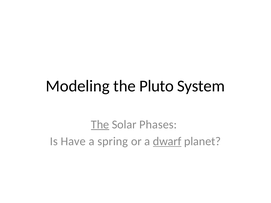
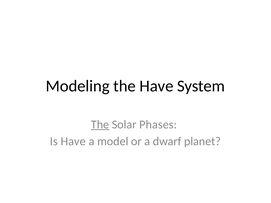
the Pluto: Pluto -> Have
spring: spring -> model
dwarf underline: present -> none
